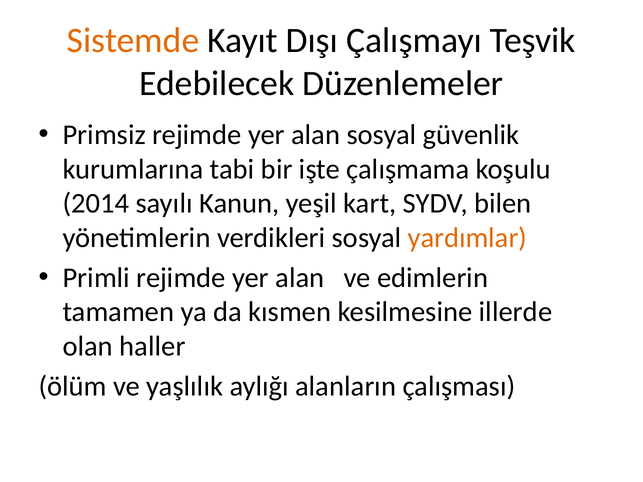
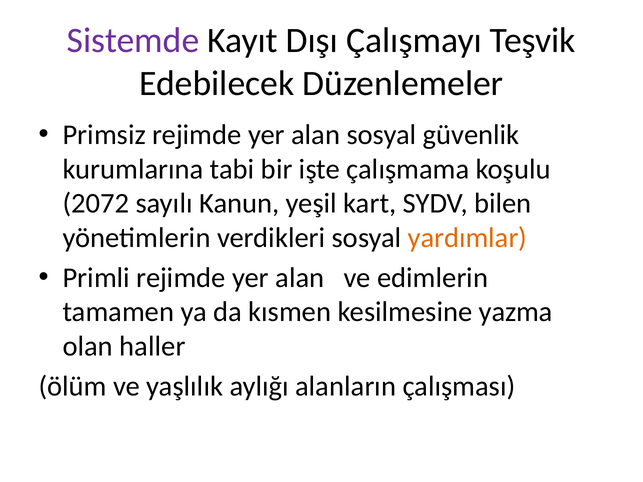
Sistemde colour: orange -> purple
2014: 2014 -> 2072
illerde: illerde -> yazma
